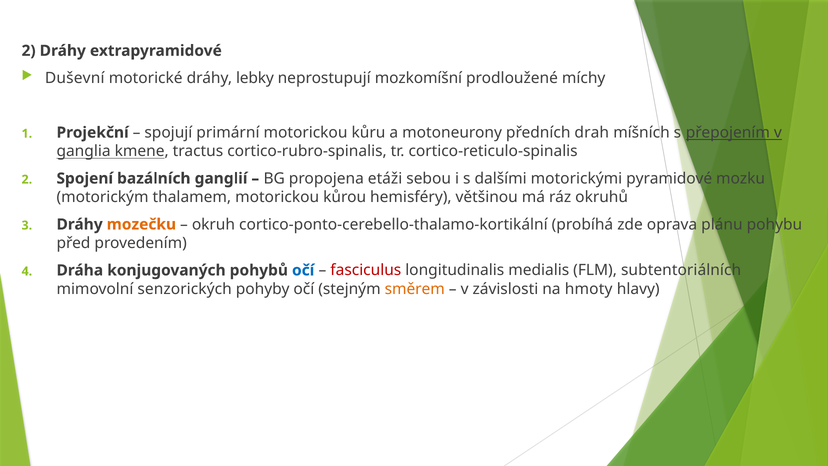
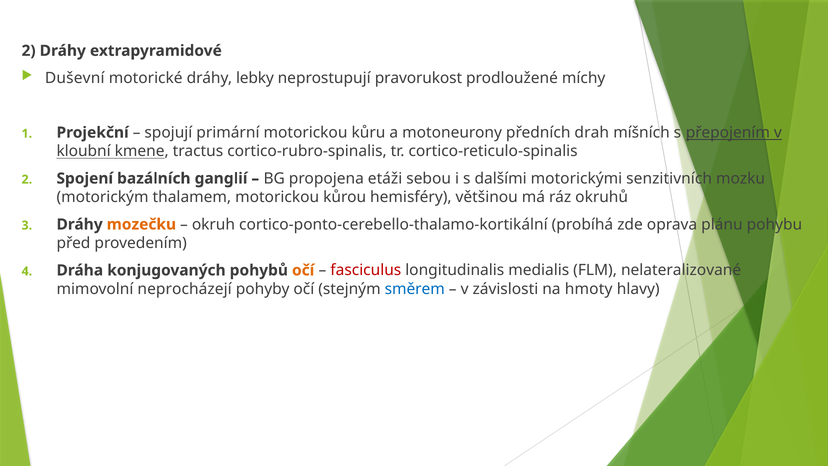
mozkomíšní: mozkomíšní -> pravorukost
ganglia: ganglia -> kloubní
pyramidové: pyramidové -> senzitivních
očí at (303, 270) colour: blue -> orange
subtentoriálních: subtentoriálních -> nelateralizované
senzorických: senzorických -> neprocházejí
směrem colour: orange -> blue
